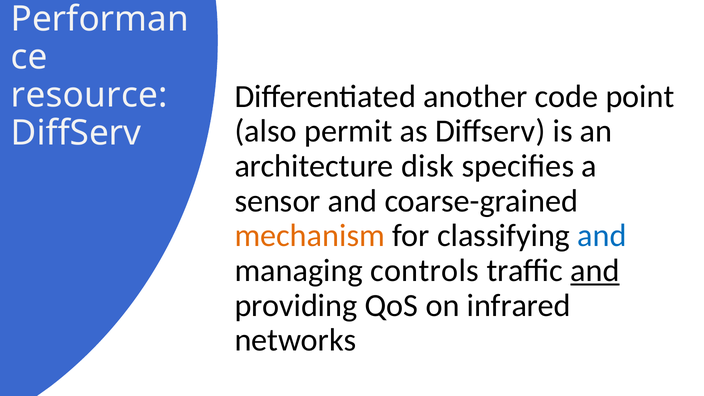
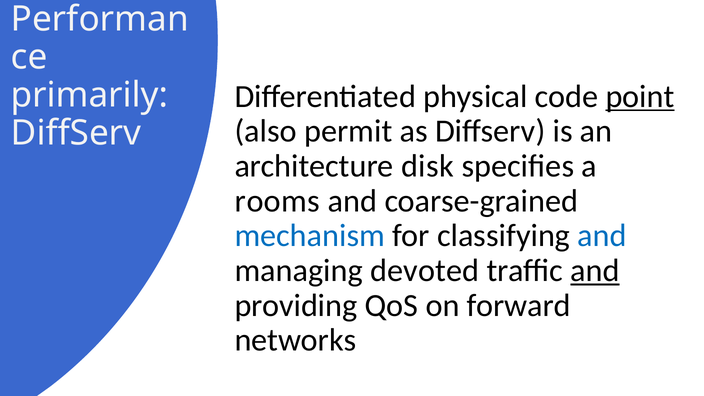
another: another -> physical
point underline: none -> present
resource: resource -> primarily
sensor: sensor -> rooms
mechanism colour: orange -> blue
controls: controls -> devoted
infrared: infrared -> forward
